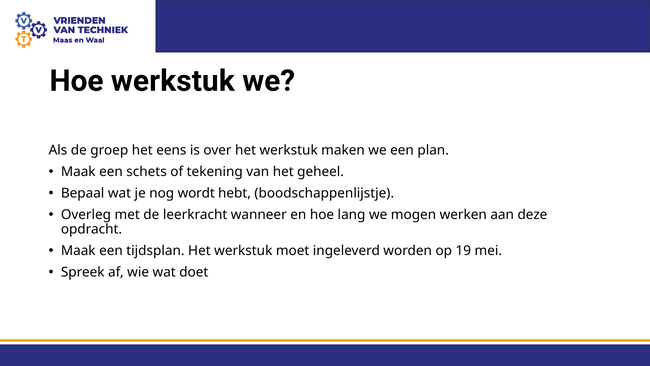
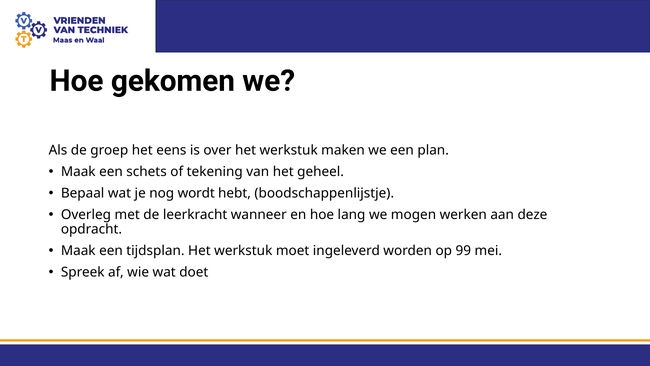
Hoe werkstuk: werkstuk -> gekomen
19: 19 -> 99
